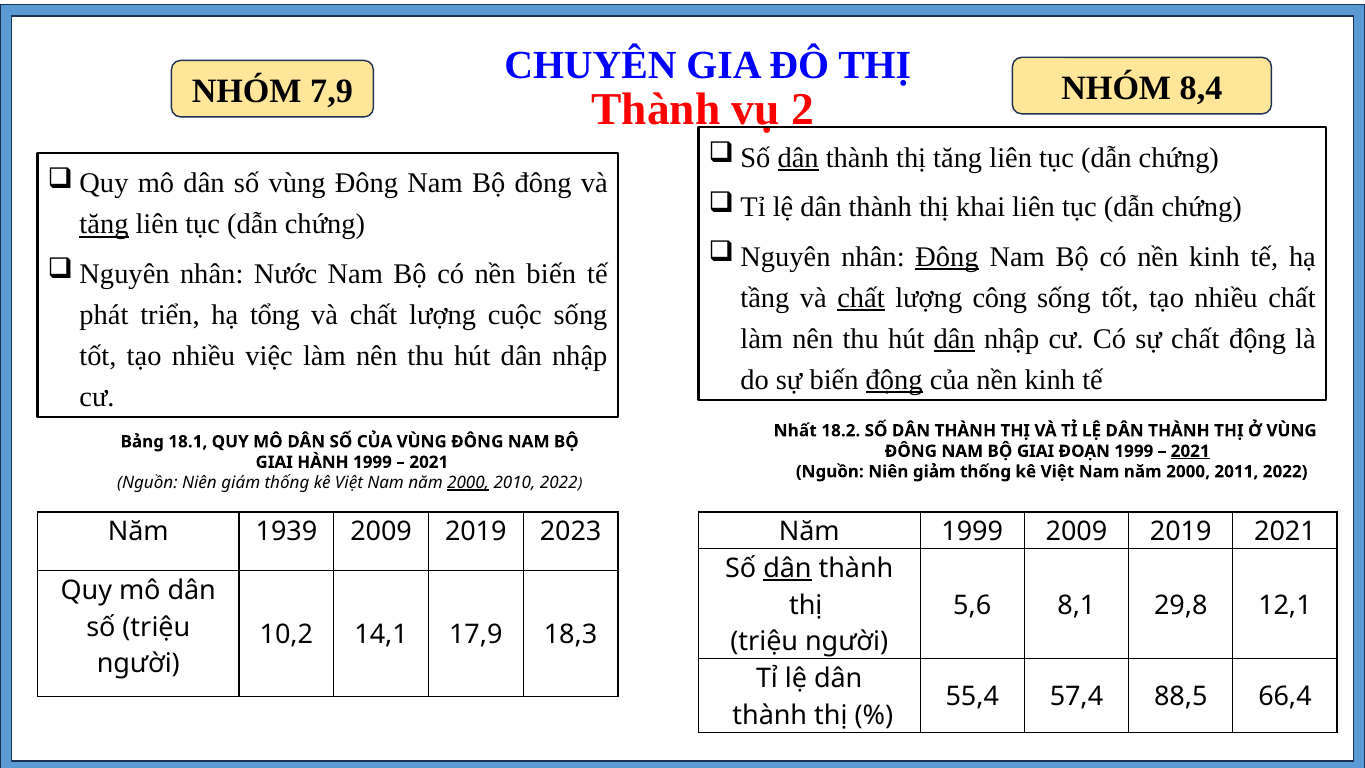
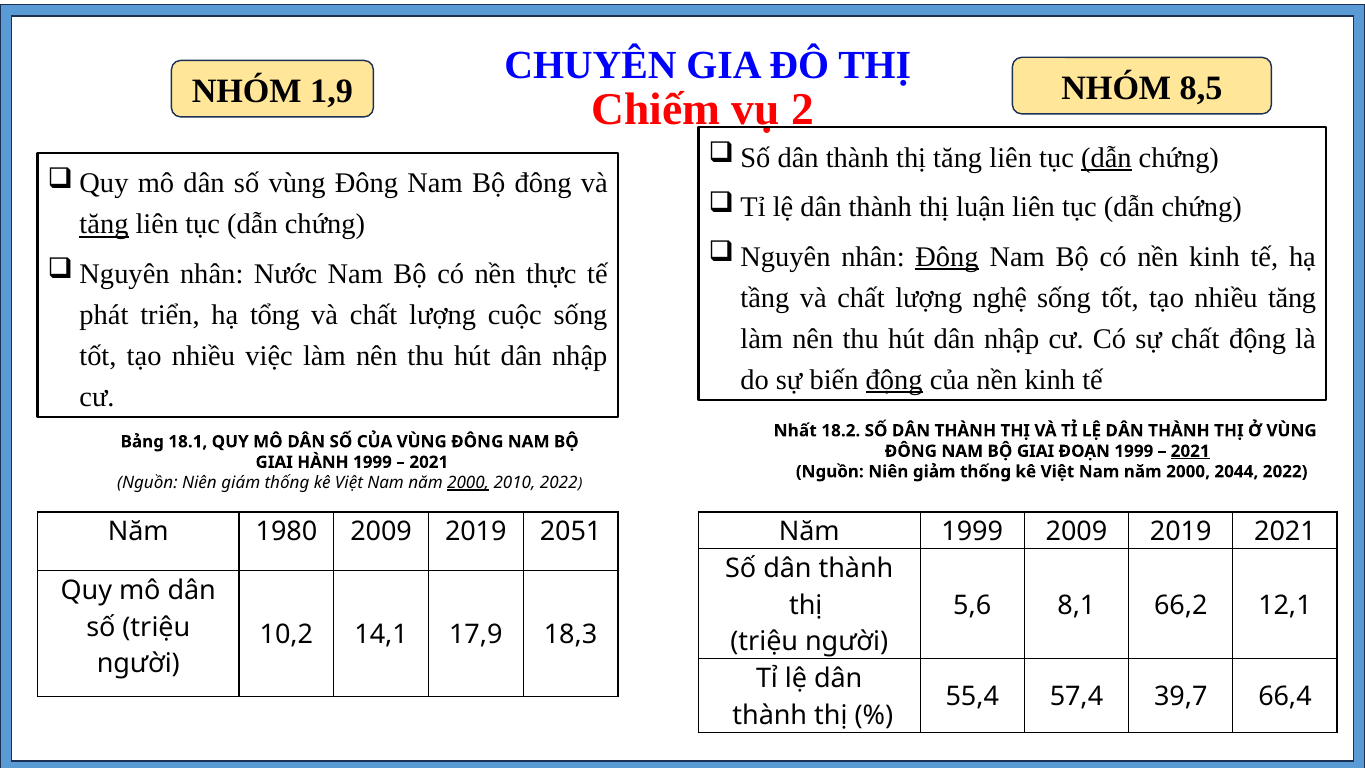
8,4: 8,4 -> 8,5
7,9: 7,9 -> 1,9
Thành at (656, 110): Thành -> Chiếm
dân at (798, 158) underline: present -> none
dẫn at (1106, 158) underline: none -> present
khai: khai -> luận
nền biến: biến -> thực
chất at (861, 298) underline: present -> none
công: công -> nghệ
nhiều chất: chất -> tăng
dân at (954, 339) underline: present -> none
2011: 2011 -> 2044
1939: 1939 -> 1980
2023: 2023 -> 2051
dân at (787, 568) underline: present -> none
29,8: 29,8 -> 66,2
88,5: 88,5 -> 39,7
